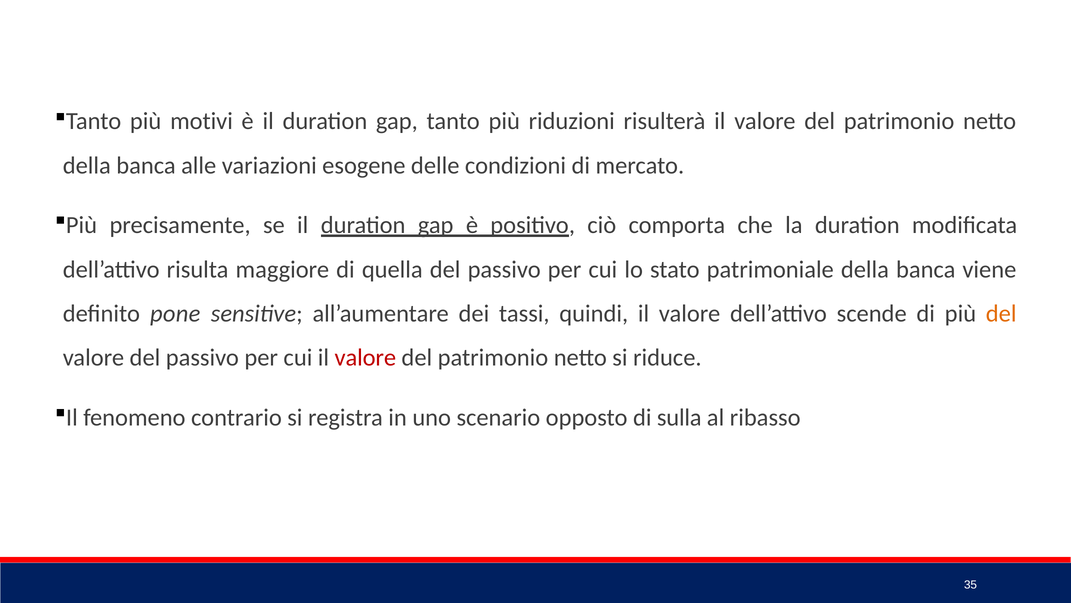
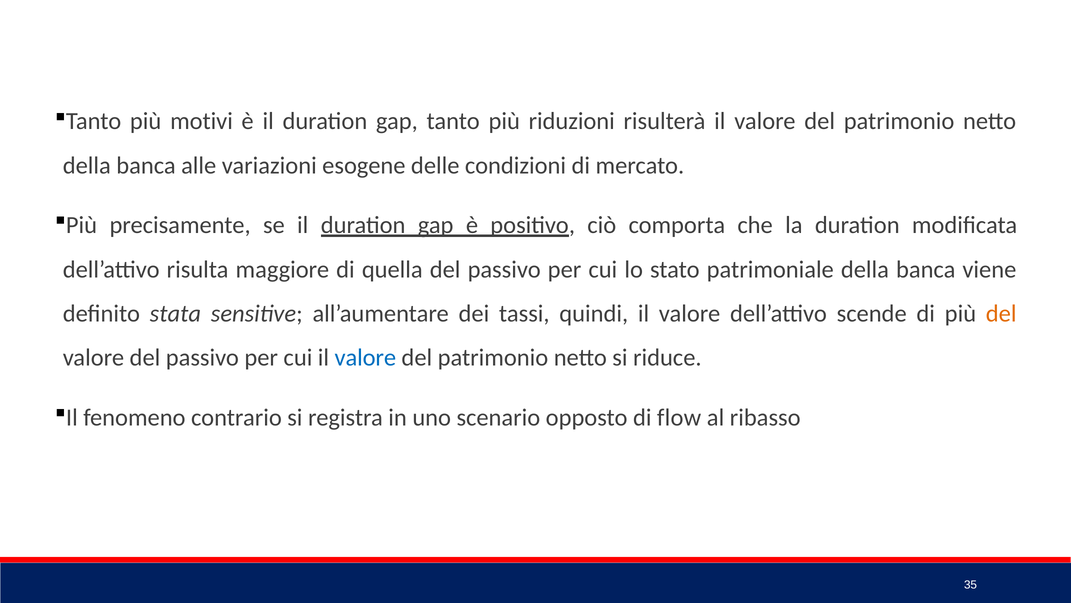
pone: pone -> stata
valore at (365, 357) colour: red -> blue
sulla: sulla -> flow
